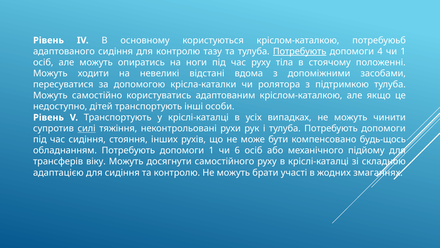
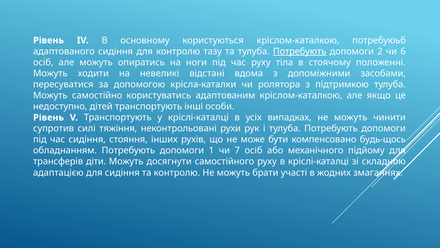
4: 4 -> 2
чи 1: 1 -> 6
силі underline: present -> none
6: 6 -> 7
віку: віку -> діти
